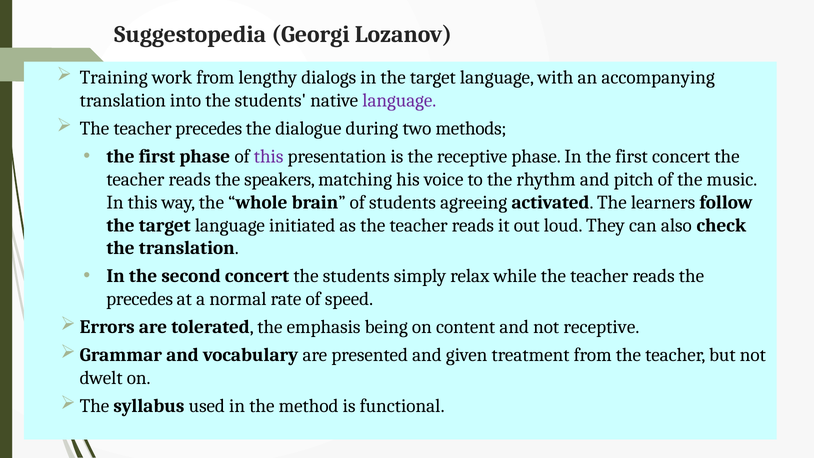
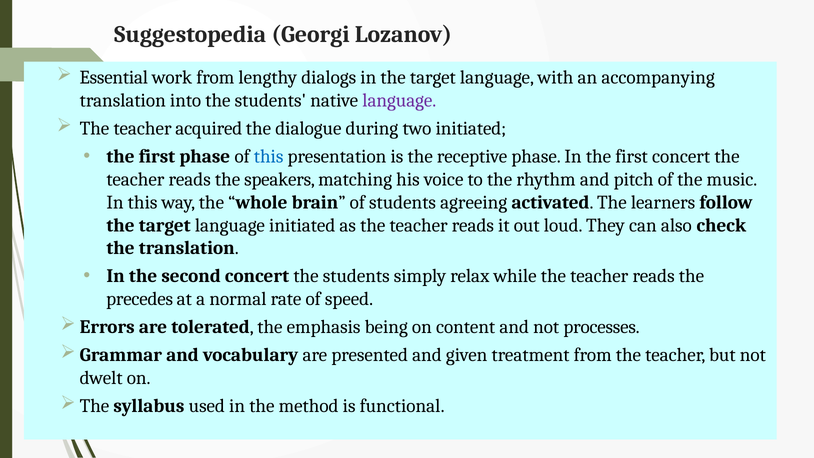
Training: Training -> Essential
teacher precedes: precedes -> acquired
two methods: methods -> initiated
this at (269, 156) colour: purple -> blue
not receptive: receptive -> processes
